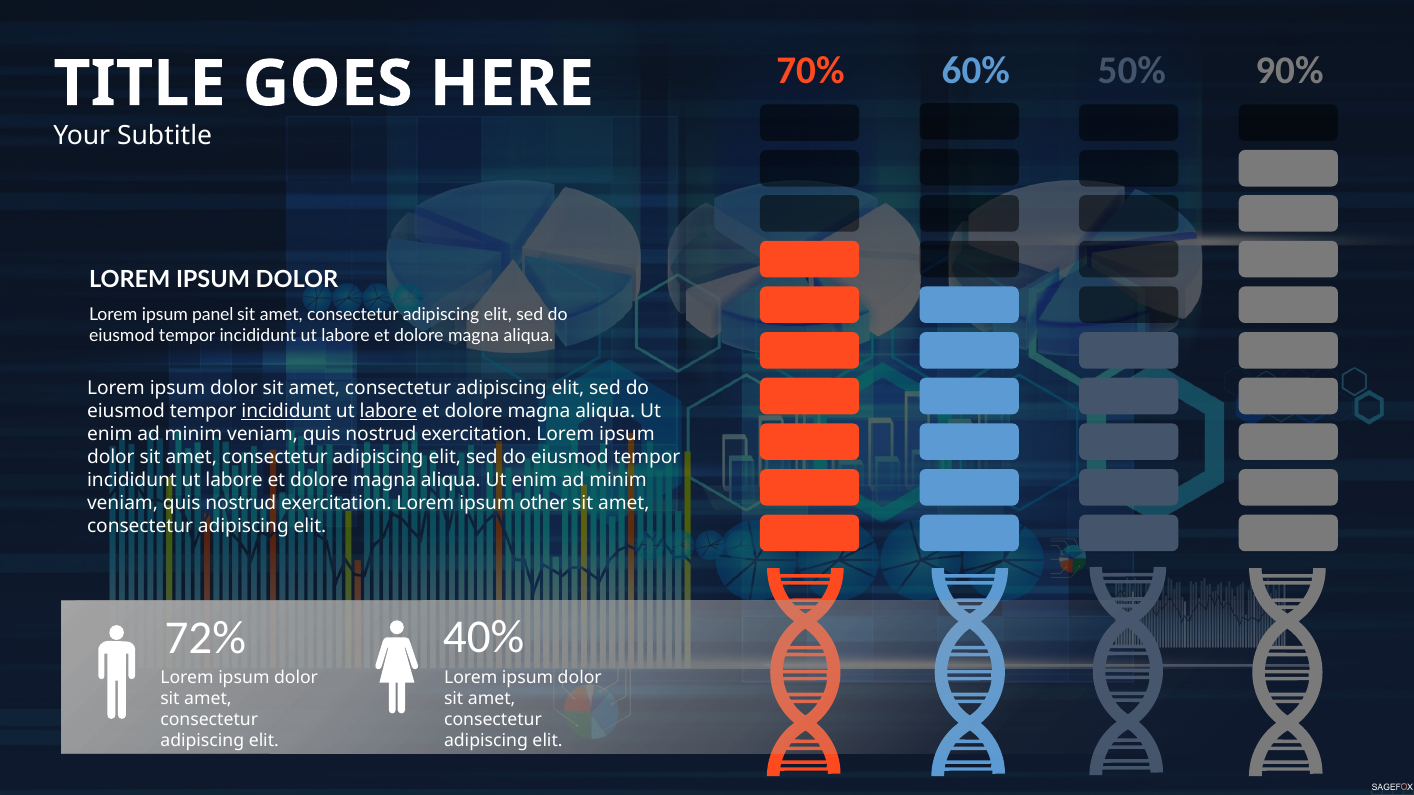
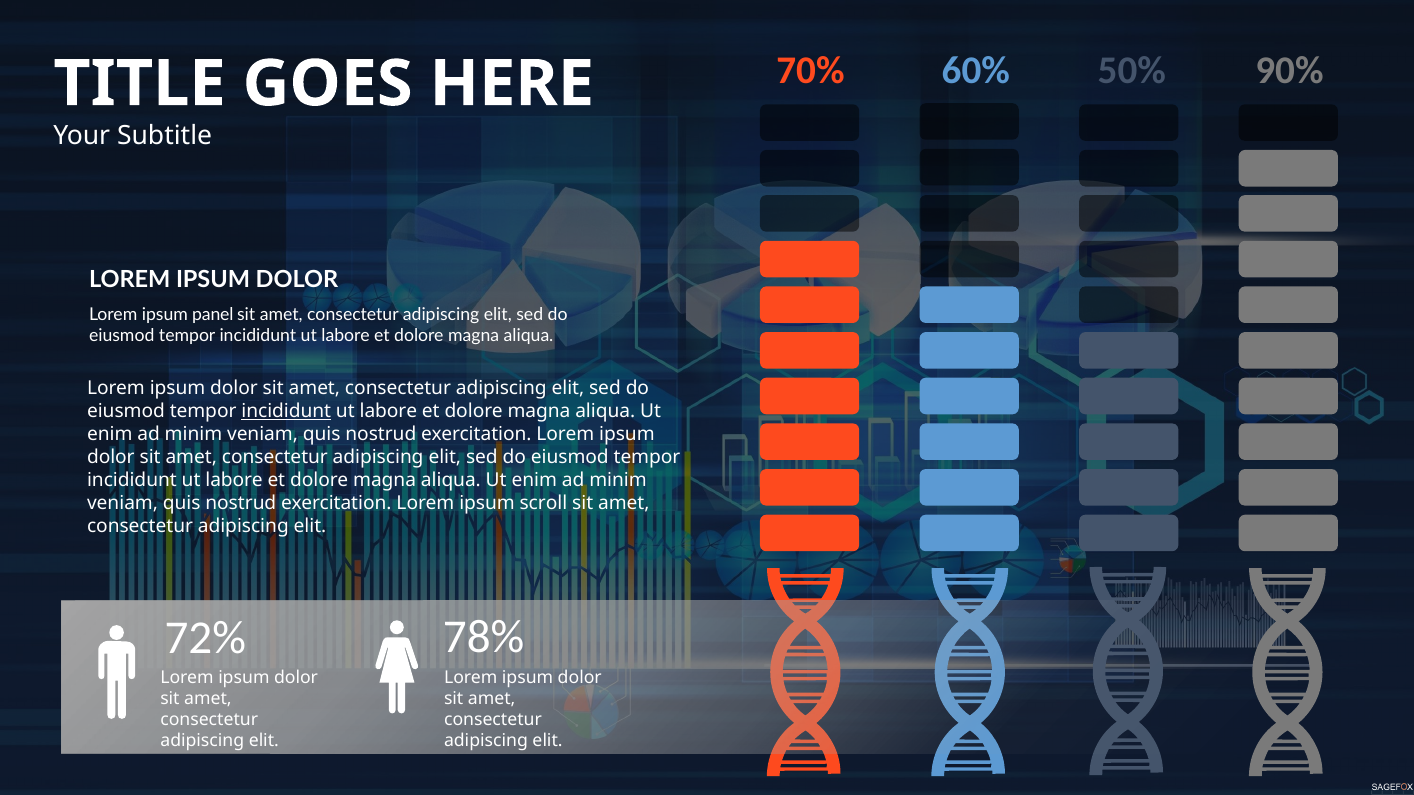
labore at (388, 412) underline: present -> none
other: other -> scroll
40%: 40% -> 78%
